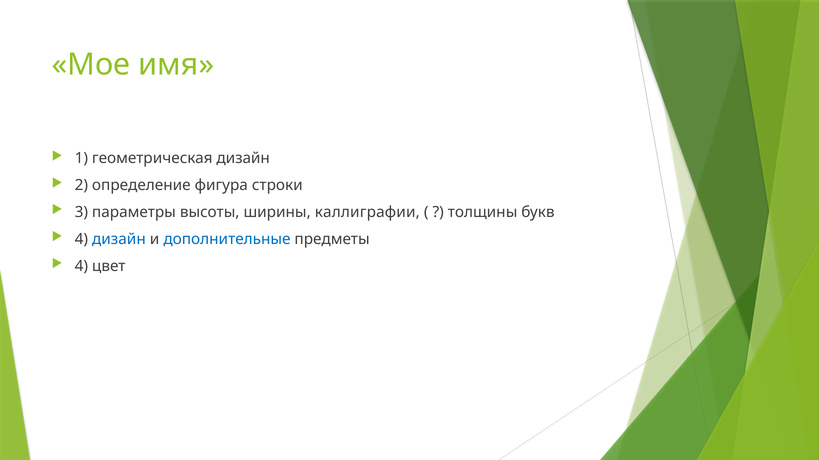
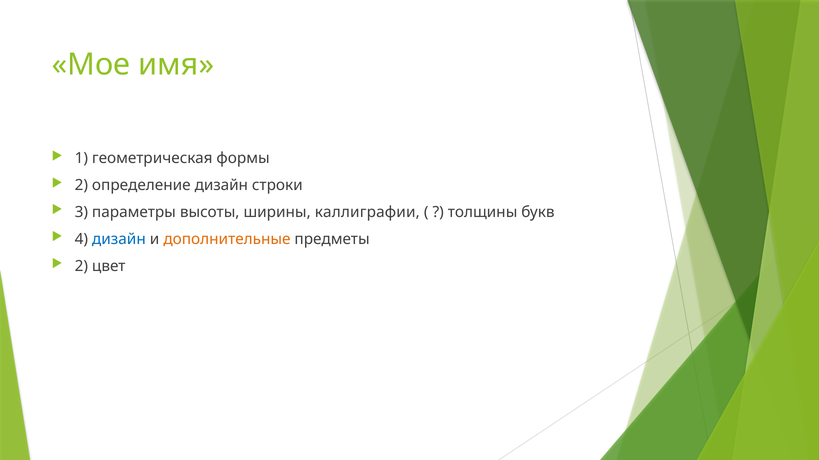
геометрическая дизайн: дизайн -> формы
определение фигура: фигура -> дизайн
дополнительные colour: blue -> orange
4 at (81, 266): 4 -> 2
